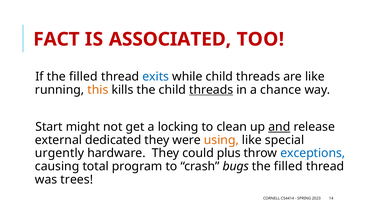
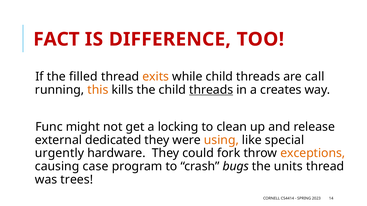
ASSOCIATED: ASSOCIATED -> DIFFERENCE
exits colour: blue -> orange
are like: like -> call
chance: chance -> creates
Start: Start -> Func
and underline: present -> none
plus: plus -> fork
exceptions colour: blue -> orange
total: total -> case
filled at (288, 167): filled -> units
